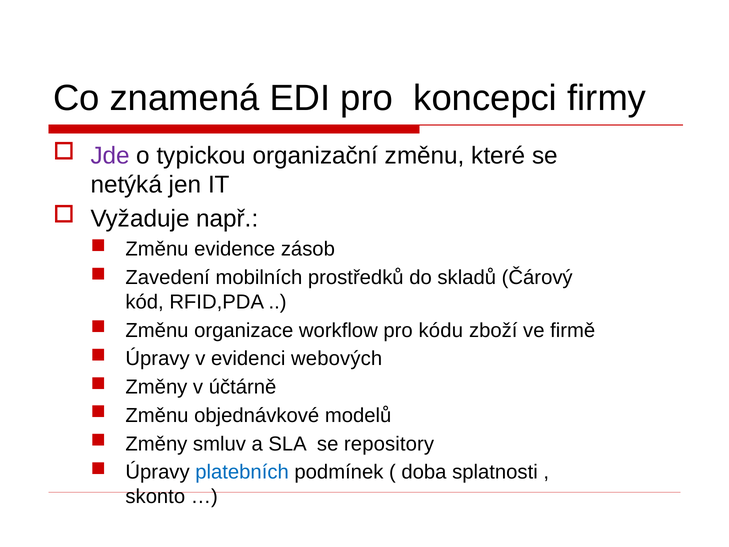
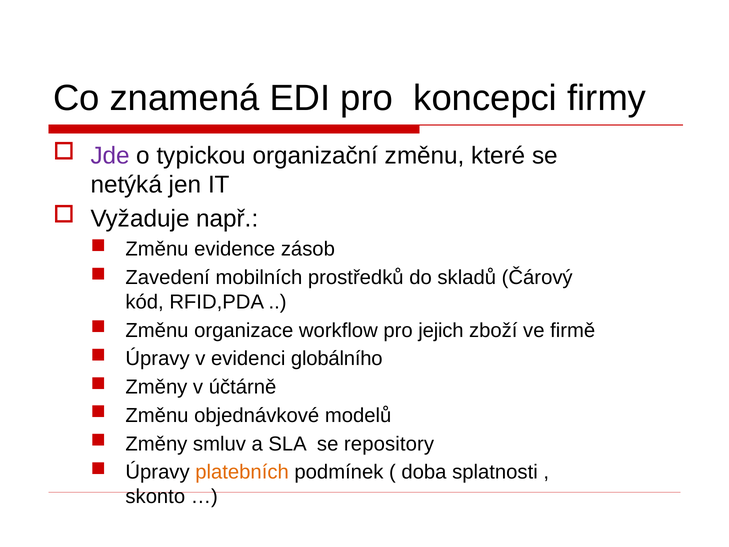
kódu: kódu -> jejich
webových: webových -> globálního
platebních colour: blue -> orange
